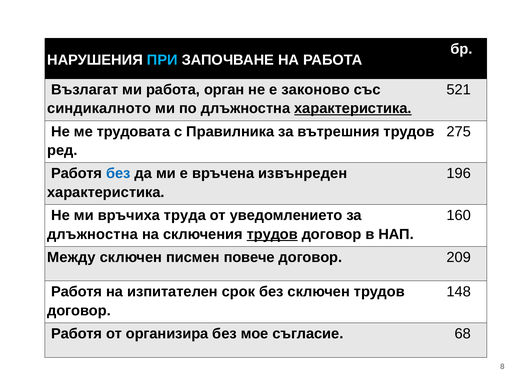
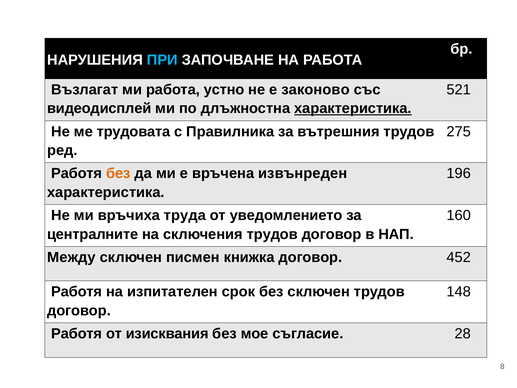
орган: орган -> устно
синдикалното: синдикалното -> видеодисплей
без at (118, 173) colour: blue -> orange
длъжностна at (93, 234): длъжностна -> централните
трудов at (272, 234) underline: present -> none
повече: повече -> книжка
209: 209 -> 452
организира: организира -> изисквания
68: 68 -> 28
